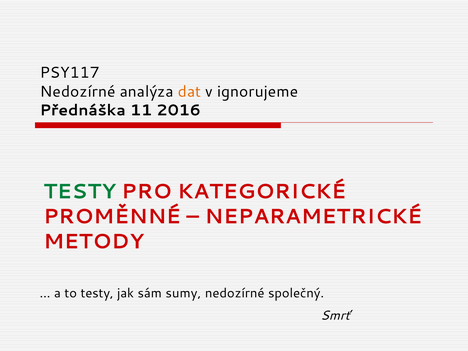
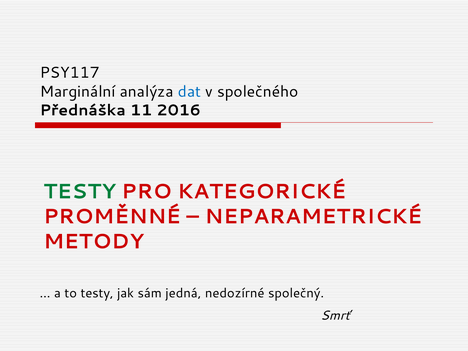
Nedozírné at (78, 92): Nedozírné -> Marginální
dat colour: orange -> blue
ignorujeme: ignorujeme -> společného
sumy: sumy -> jedná
